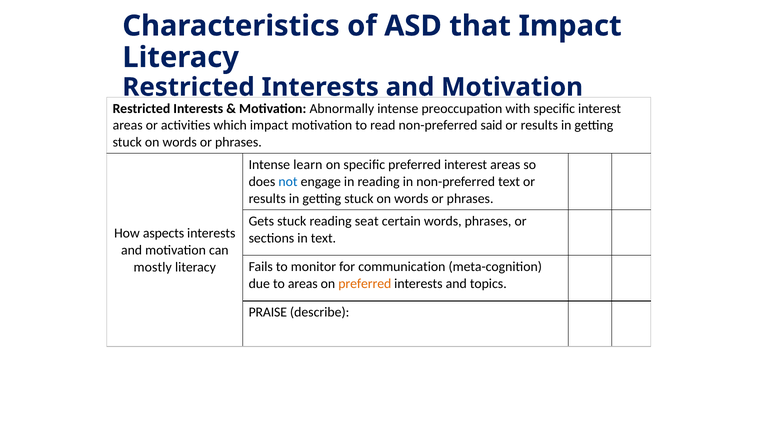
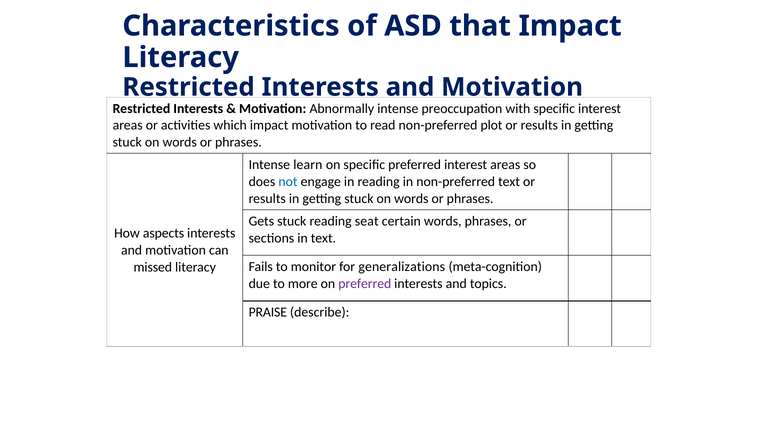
said: said -> plot
communication: communication -> generalizations
mostly: mostly -> missed
to areas: areas -> more
preferred at (365, 284) colour: orange -> purple
